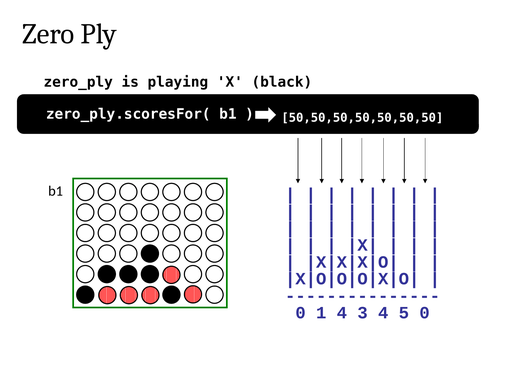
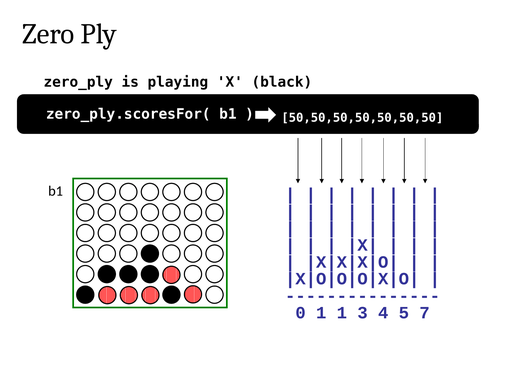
1 4: 4 -> 1
5 0: 0 -> 7
